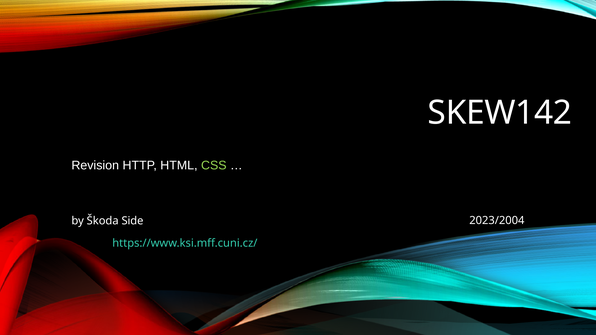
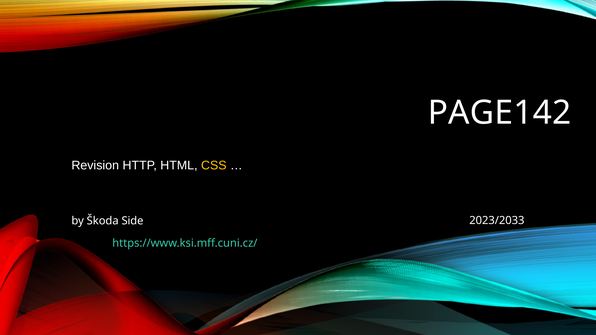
SKEW142: SKEW142 -> PAGE142
CSS colour: light green -> yellow
2023/2004: 2023/2004 -> 2023/2033
